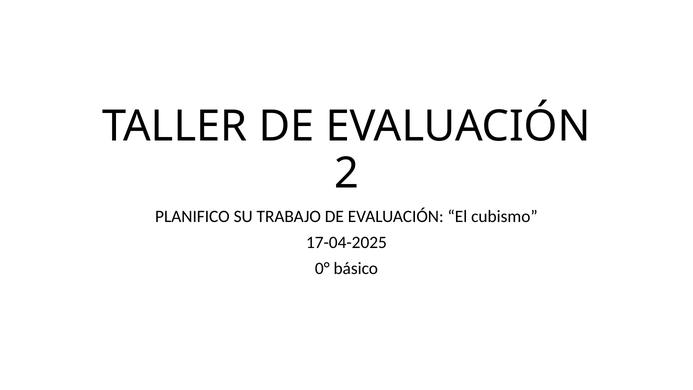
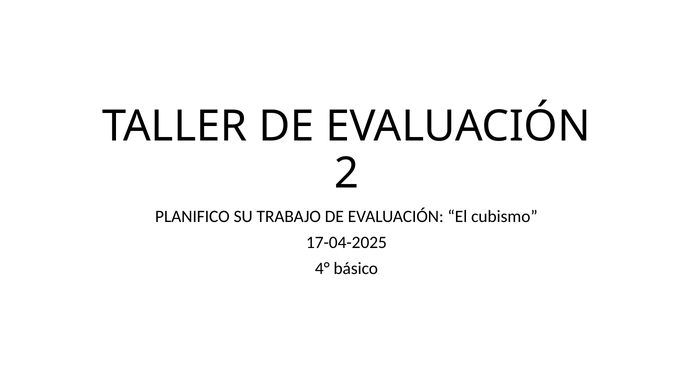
0°: 0° -> 4°
